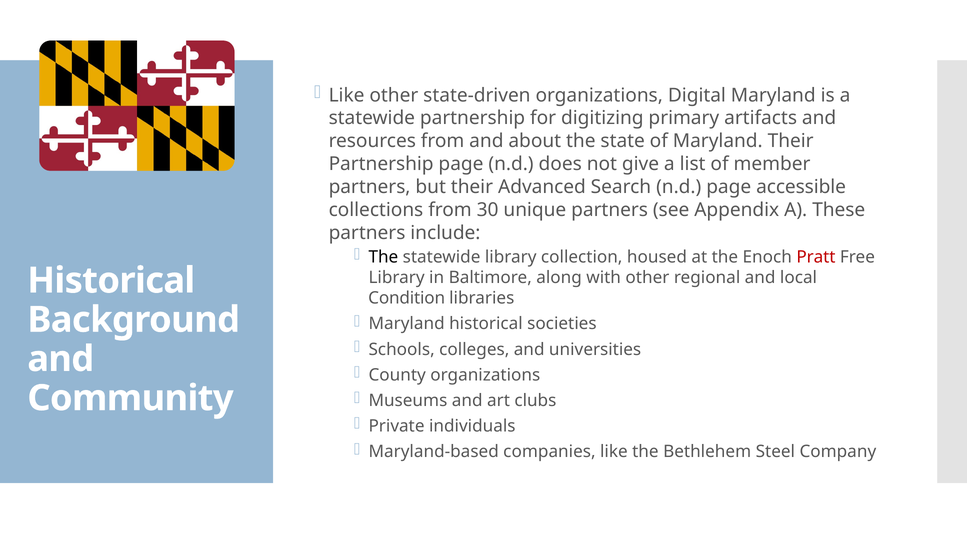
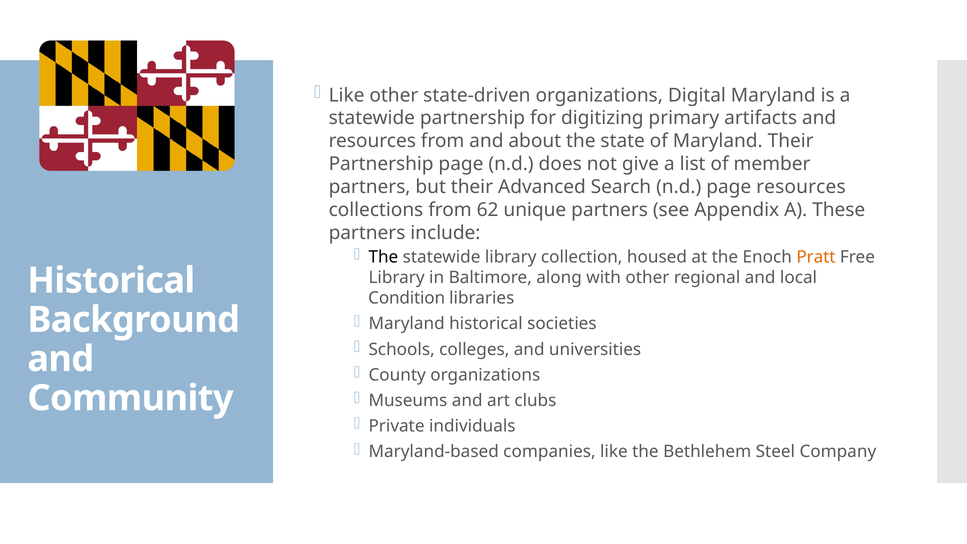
page accessible: accessible -> resources
30: 30 -> 62
Pratt colour: red -> orange
